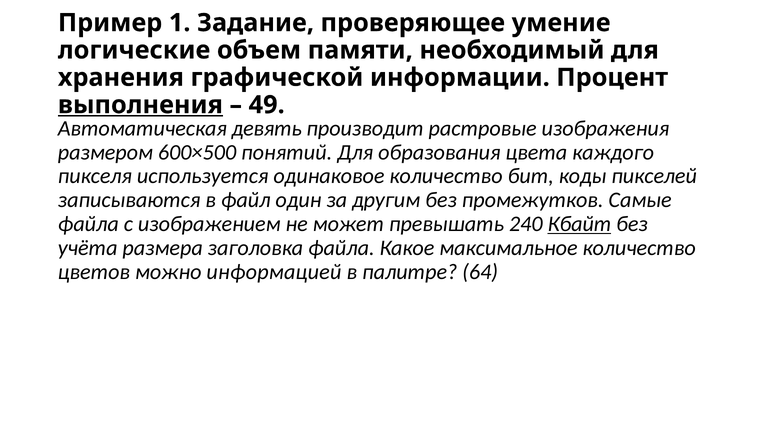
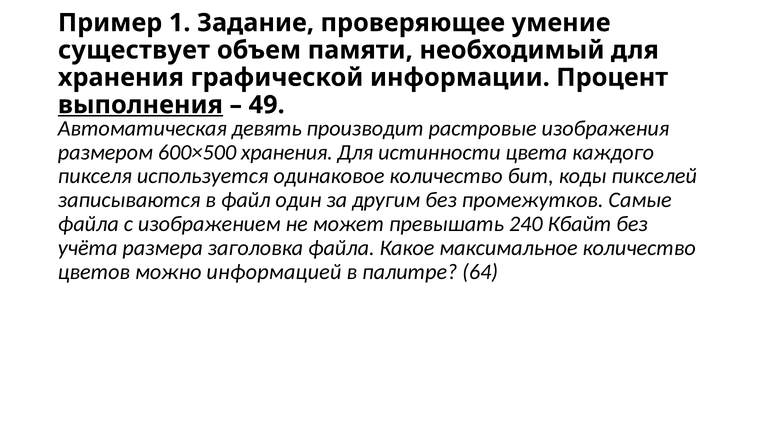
логические: логические -> существует
600×500 понятий: понятий -> хранения
образования: образования -> истинности
Кбайт underline: present -> none
